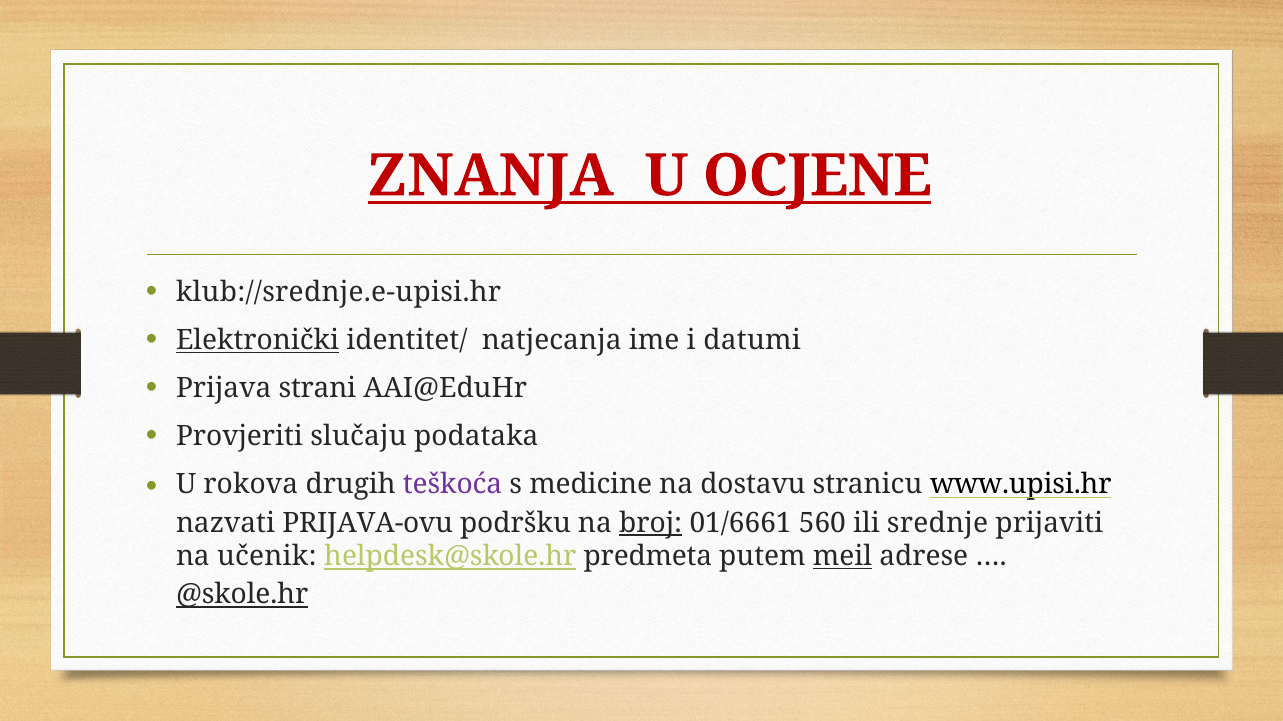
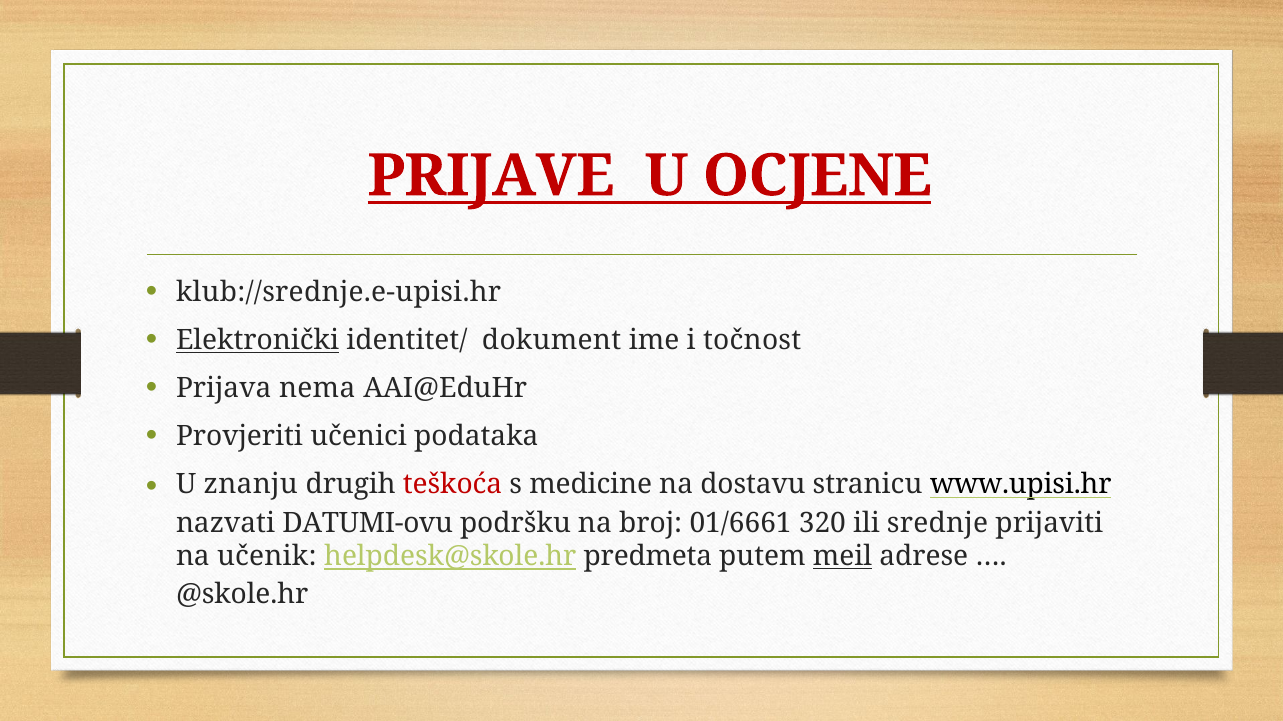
ZNANJA: ZNANJA -> PRIJAVE
natjecanja: natjecanja -> dokument
datumi: datumi -> točnost
strani: strani -> nema
slučaju: slučaju -> učenici
rokova: rokova -> znanju
teškoća colour: purple -> red
PRIJAVA-ovu: PRIJAVA-ovu -> DATUMI-ovu
broj underline: present -> none
560: 560 -> 320
@skole.hr underline: present -> none
